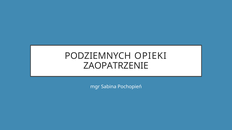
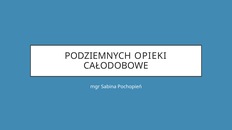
ZAOPATRZENIE: ZAOPATRZENIE -> CAŁODOBOWE
